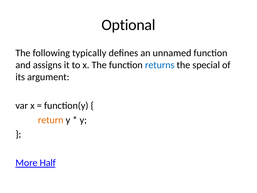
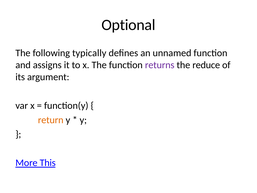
returns colour: blue -> purple
special: special -> reduce
Half: Half -> This
